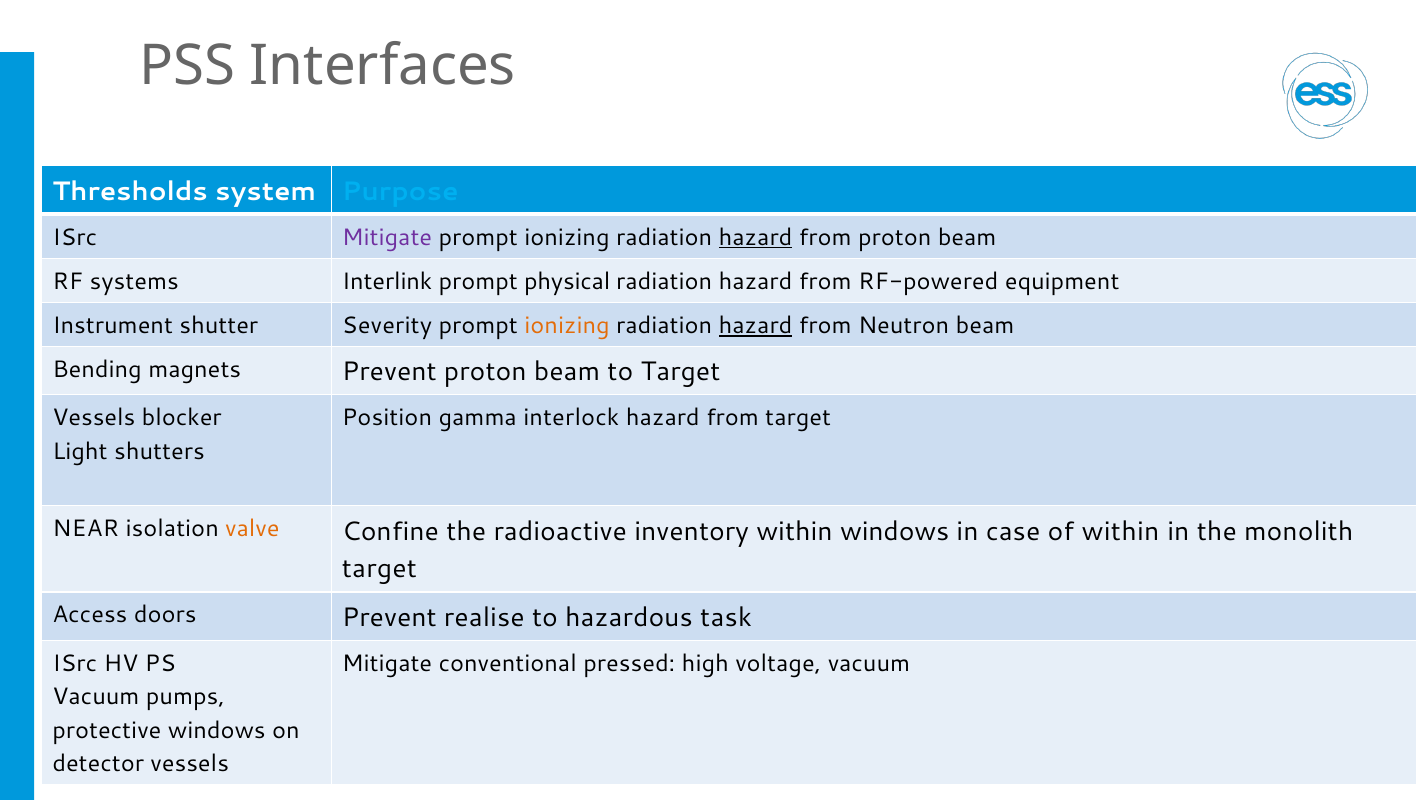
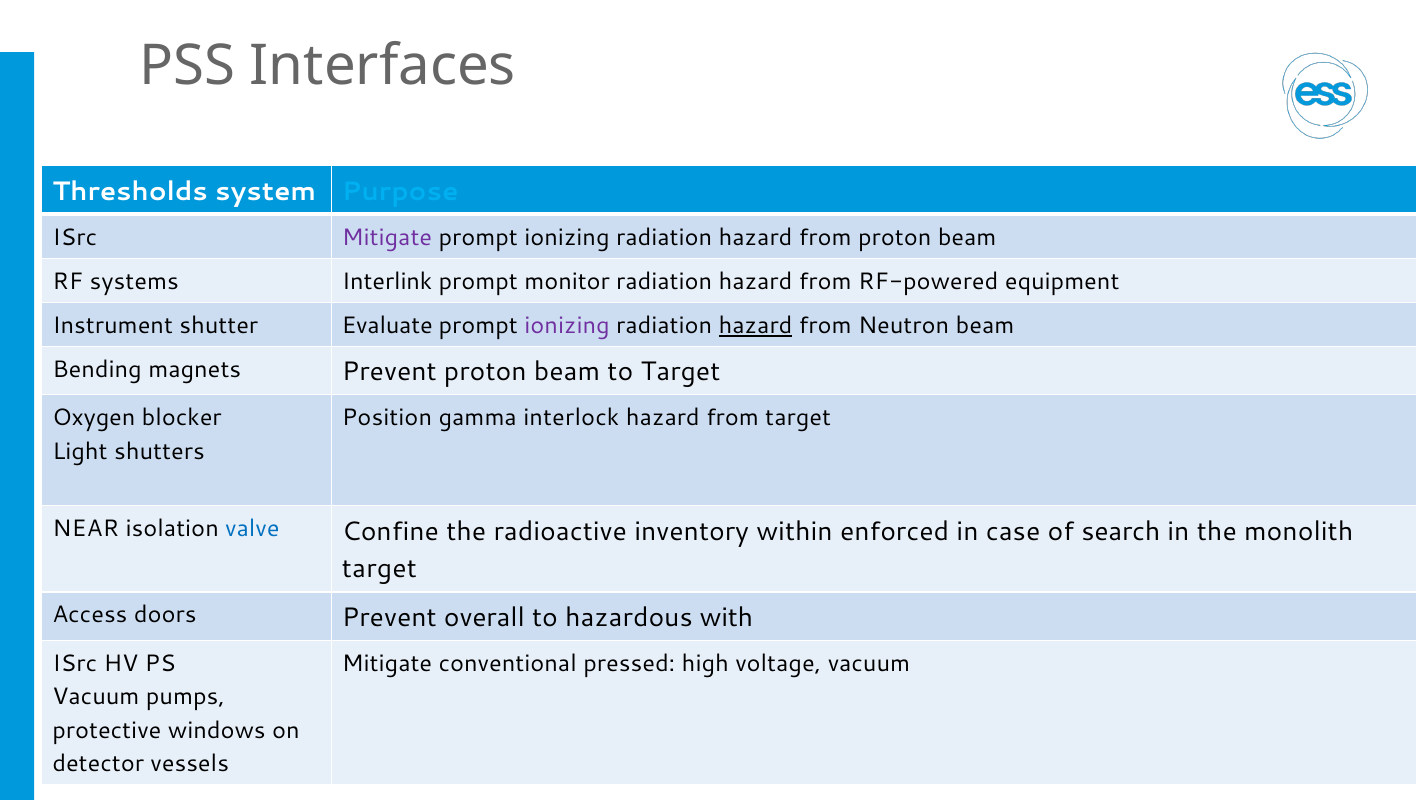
hazard at (756, 237) underline: present -> none
physical: physical -> monitor
Severity: Severity -> Evaluate
ionizing at (567, 326) colour: orange -> purple
Vessels at (94, 418): Vessels -> Oxygen
valve colour: orange -> blue
within windows: windows -> enforced
of within: within -> search
realise: realise -> overall
task: task -> with
